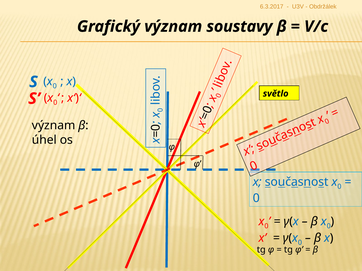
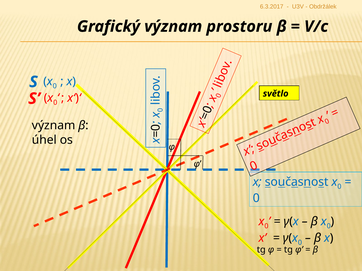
soustavy: soustavy -> prostoru
